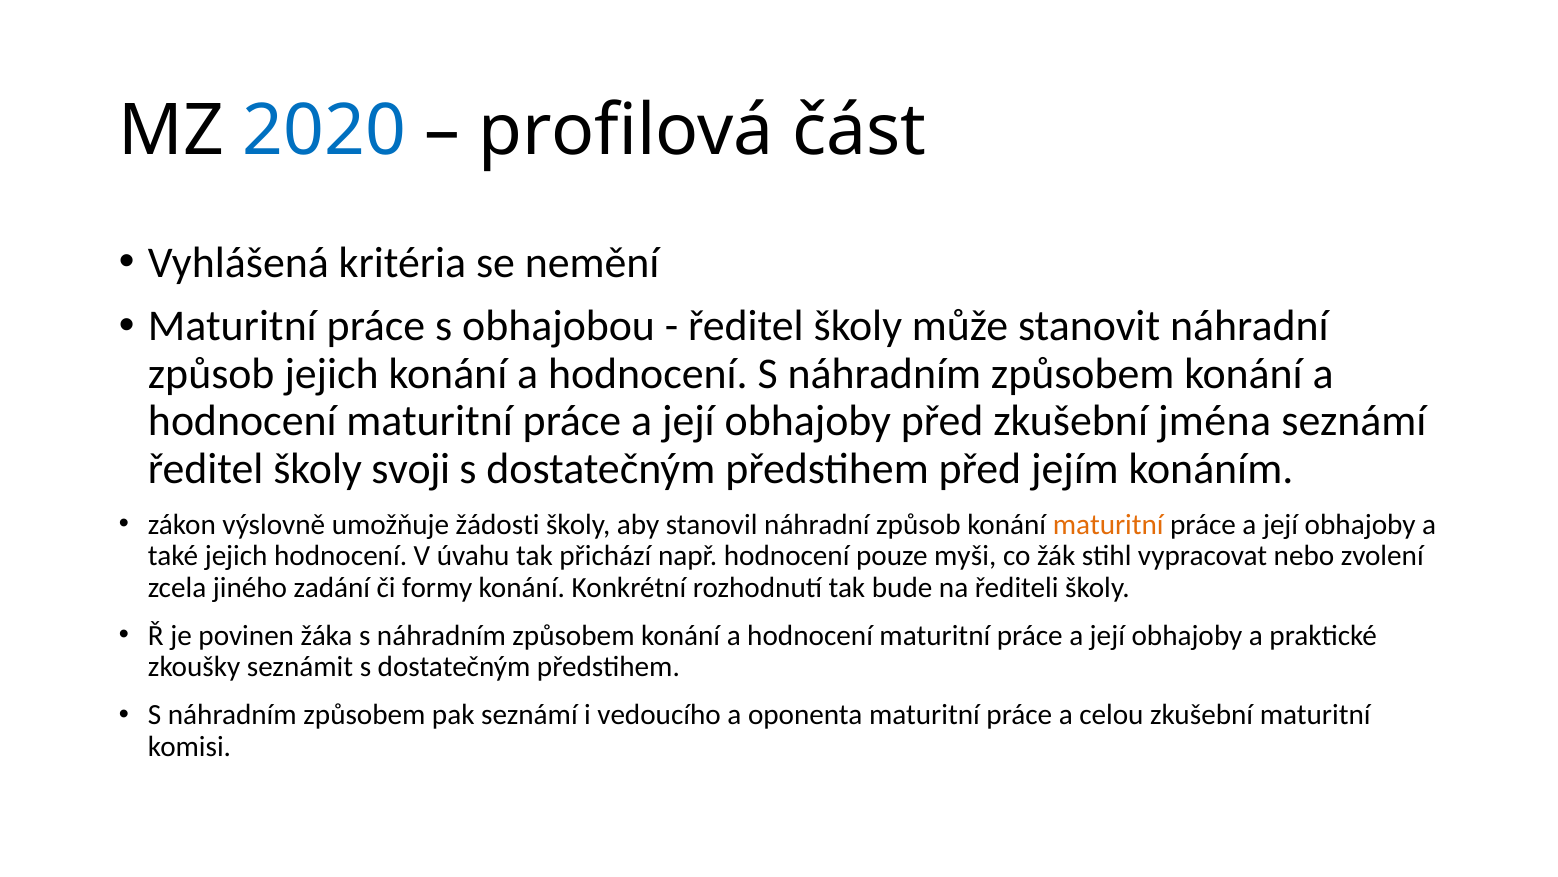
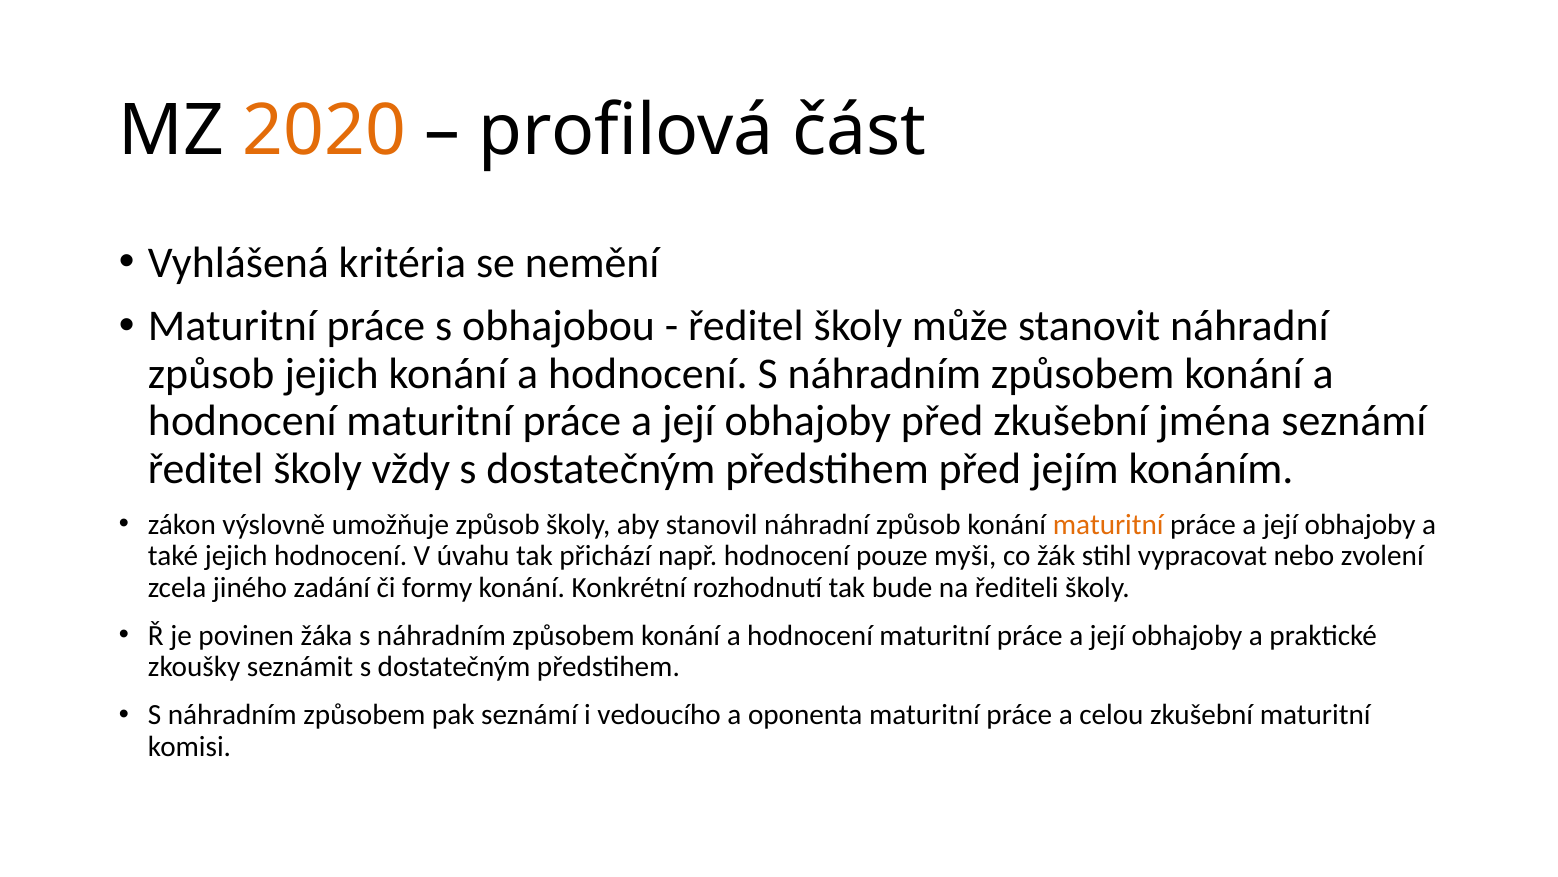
2020 colour: blue -> orange
svoji: svoji -> vždy
umožňuje žádosti: žádosti -> způsob
